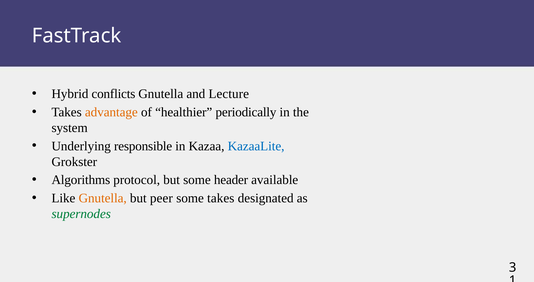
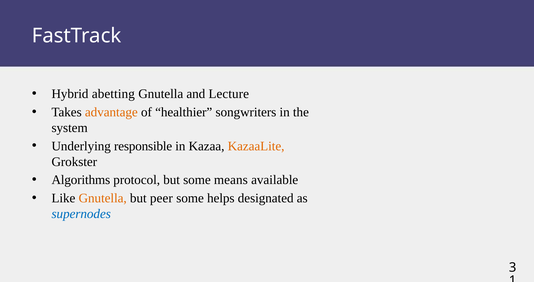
conflicts: conflicts -> abetting
periodically: periodically -> songwriters
KazaaLite colour: blue -> orange
header: header -> means
some takes: takes -> helps
supernodes colour: green -> blue
